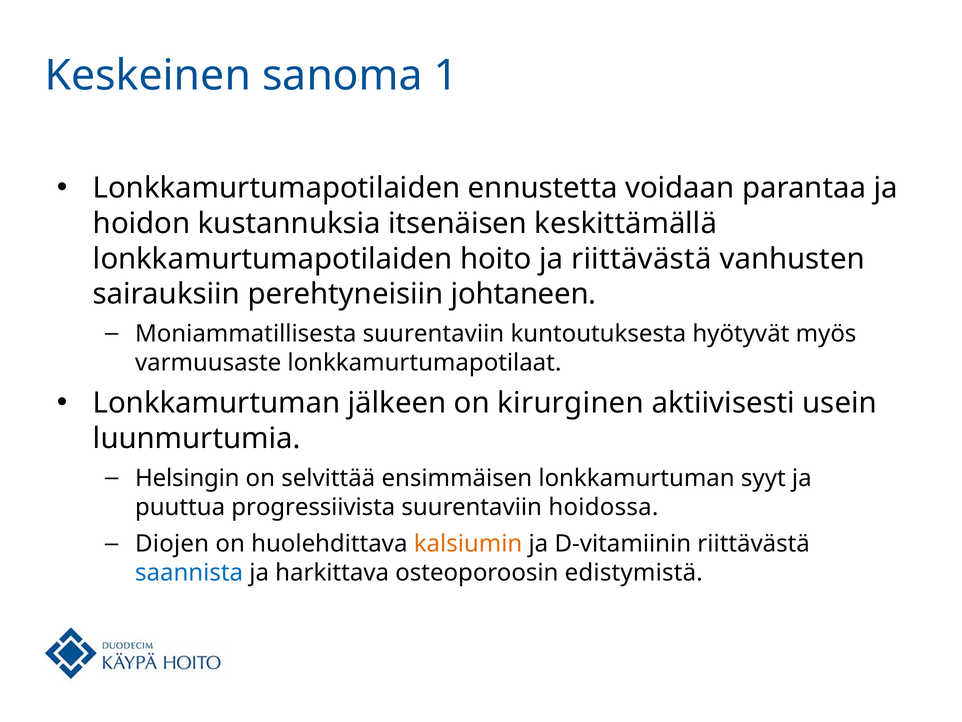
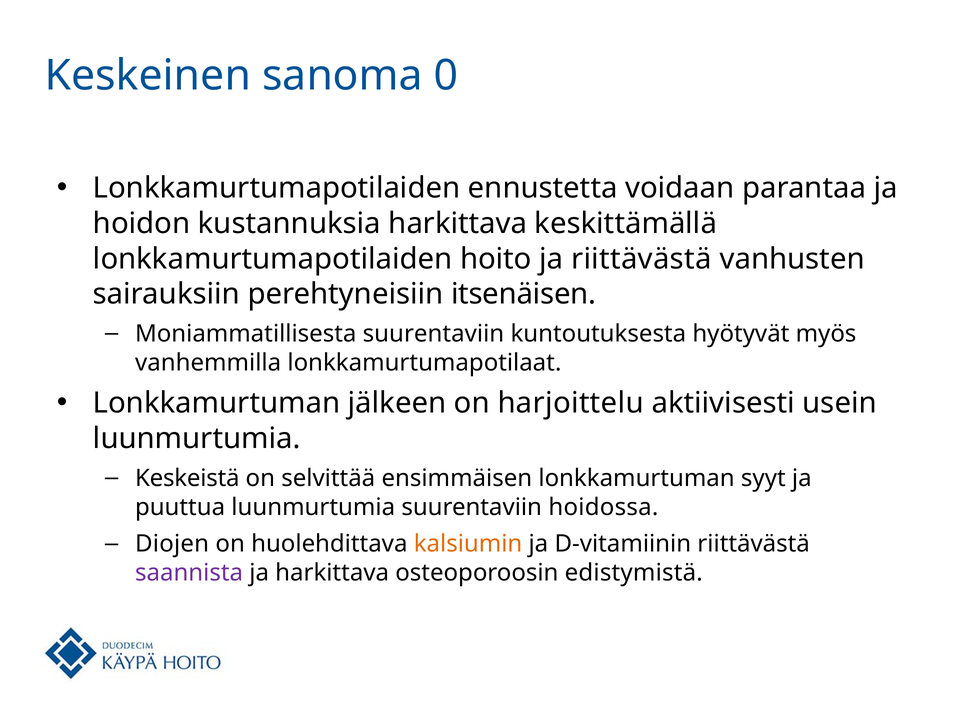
1: 1 -> 0
kustannuksia itsenäisen: itsenäisen -> harkittava
johtaneen: johtaneen -> itsenäisen
varmuusaste: varmuusaste -> vanhemmilla
kirurginen: kirurginen -> harjoittelu
Helsingin: Helsingin -> Keskeistä
puuttua progressiivista: progressiivista -> luunmurtumia
saannista colour: blue -> purple
